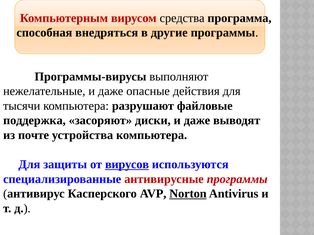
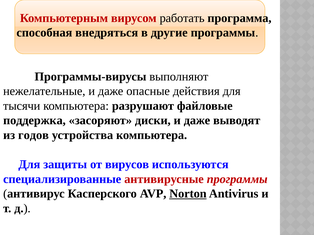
средства: средства -> работать
почте: почте -> годов
вирусов underline: present -> none
